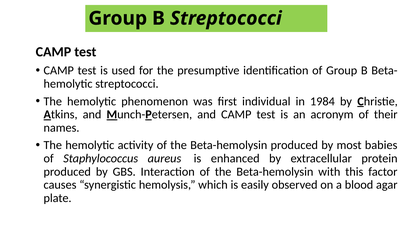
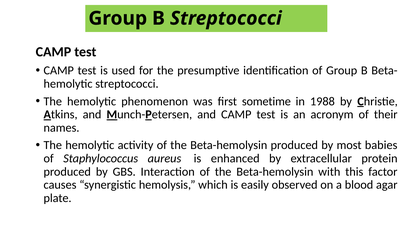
individual: individual -> sometime
1984: 1984 -> 1988
